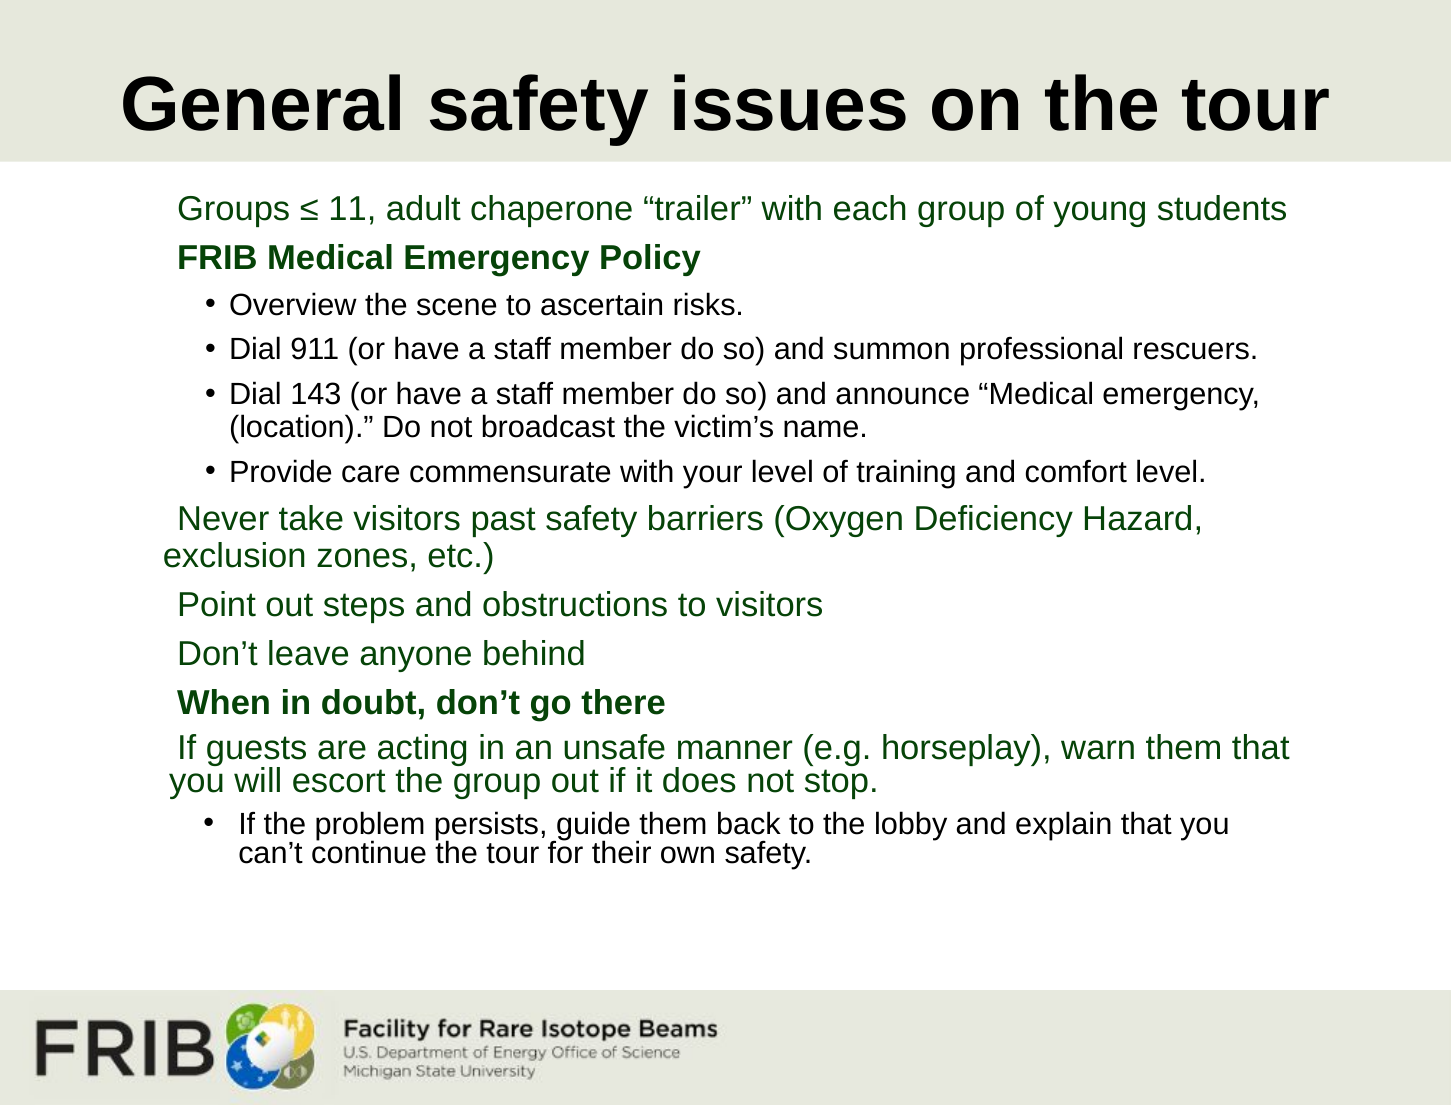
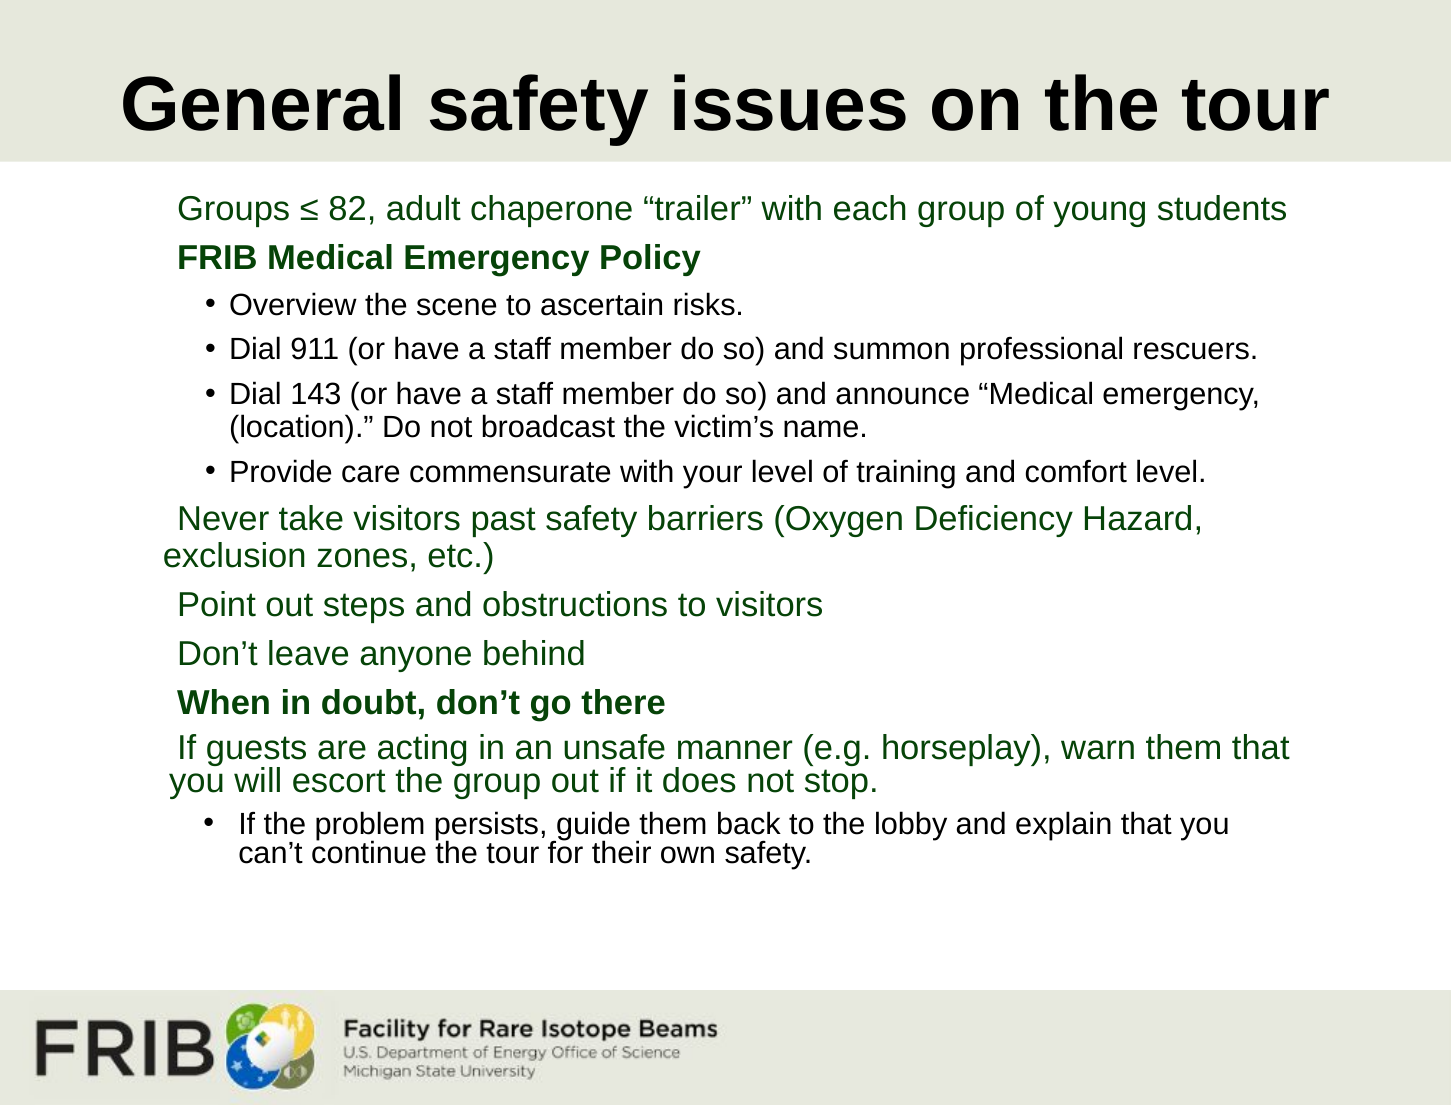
11: 11 -> 82
